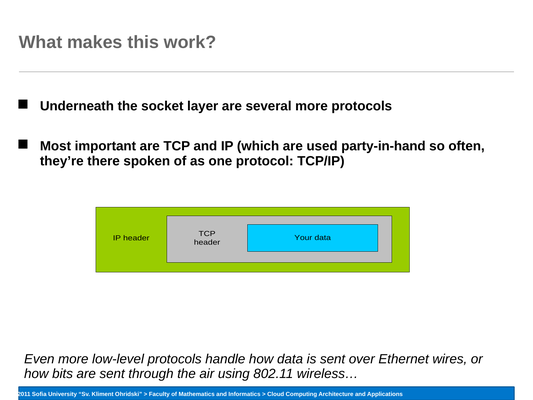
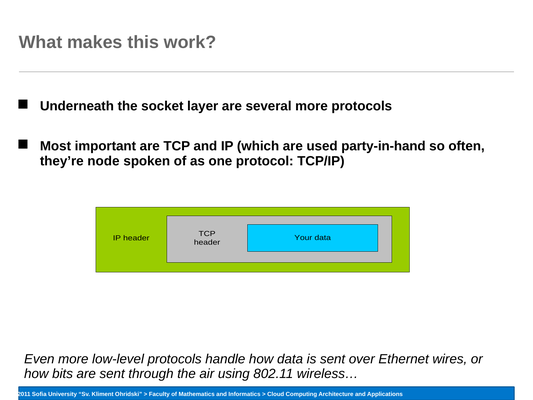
there: there -> node
